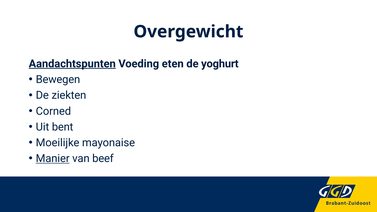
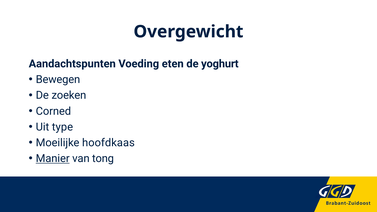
Aandachtspunten underline: present -> none
ziekten: ziekten -> zoeken
bent: bent -> type
mayonaise: mayonaise -> hoofdkaas
beef: beef -> tong
